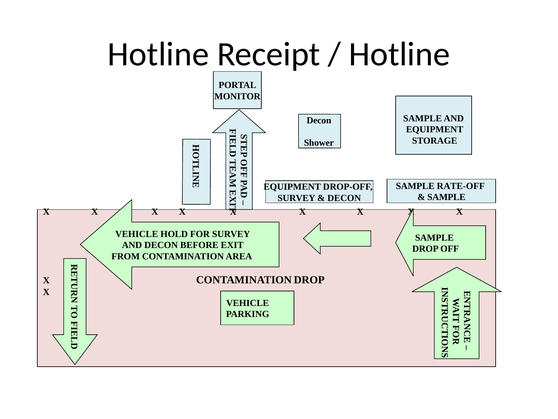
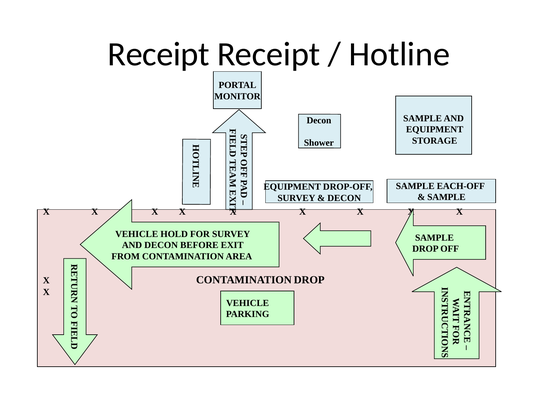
Hotline at (158, 54): Hotline -> Receipt
RATE-OFF: RATE-OFF -> EACH-OFF
